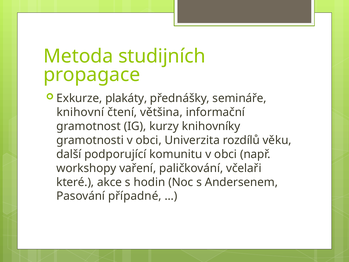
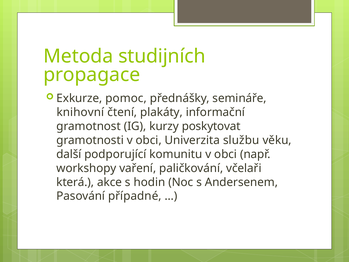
plakáty: plakáty -> pomoc
většina: většina -> plakáty
knihovníky: knihovníky -> poskytovat
rozdílů: rozdílů -> službu
které: které -> která
